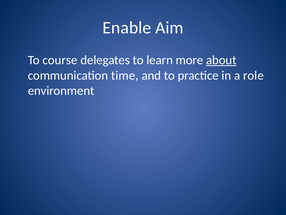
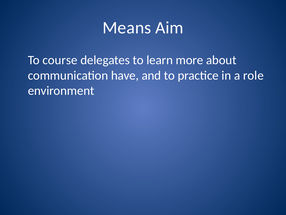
Enable: Enable -> Means
about underline: present -> none
time: time -> have
